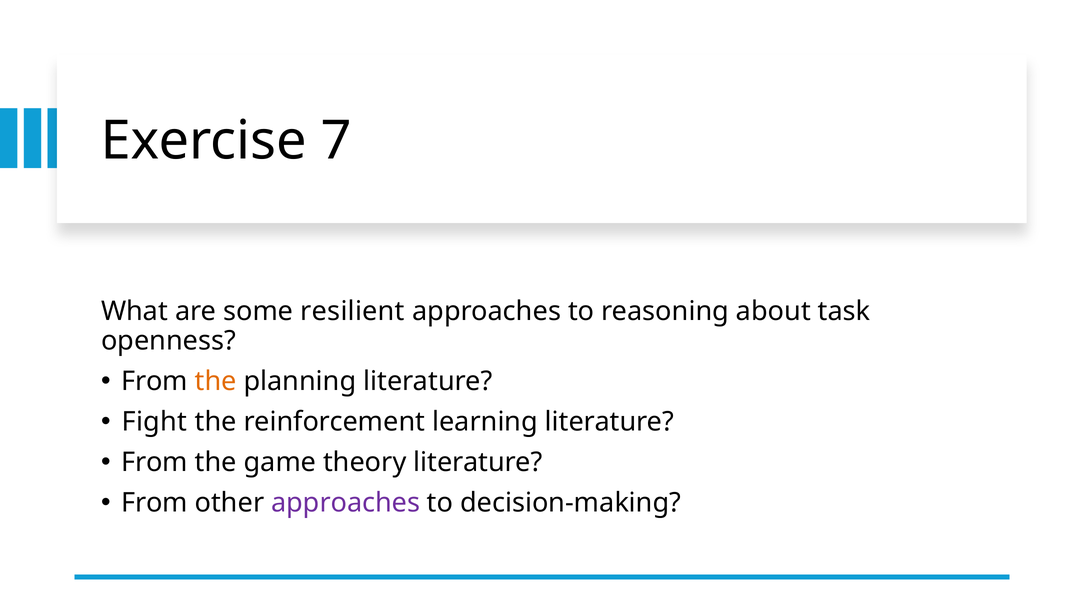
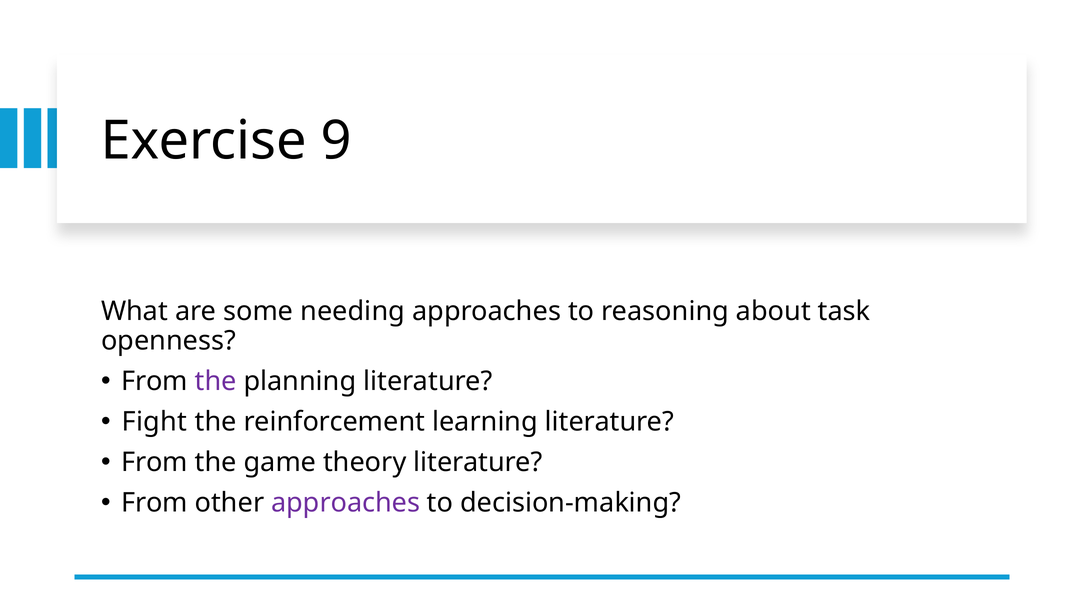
7: 7 -> 9
resilient: resilient -> needing
the at (216, 381) colour: orange -> purple
